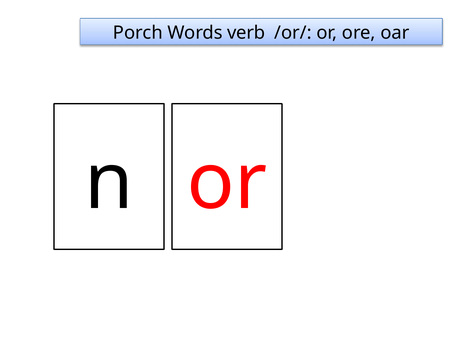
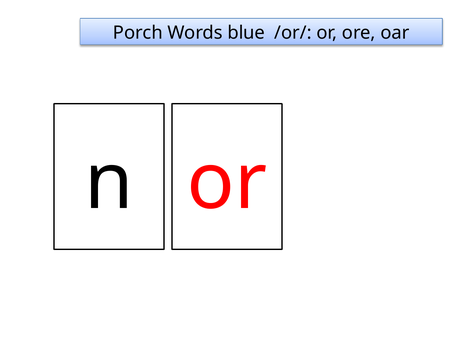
verb: verb -> blue
